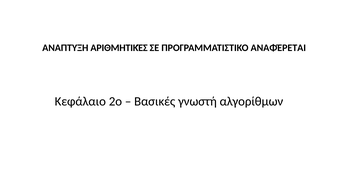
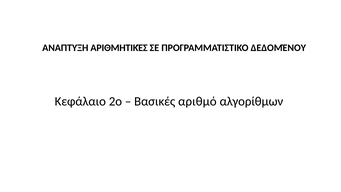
ΑΝΑΦΈΡΕΤΑΙ: ΑΝΑΦΈΡΕΤΑΙ -> ΔΕΔΟΜΈΝΟΥ
γνωστή: γνωστή -> αριθμό
